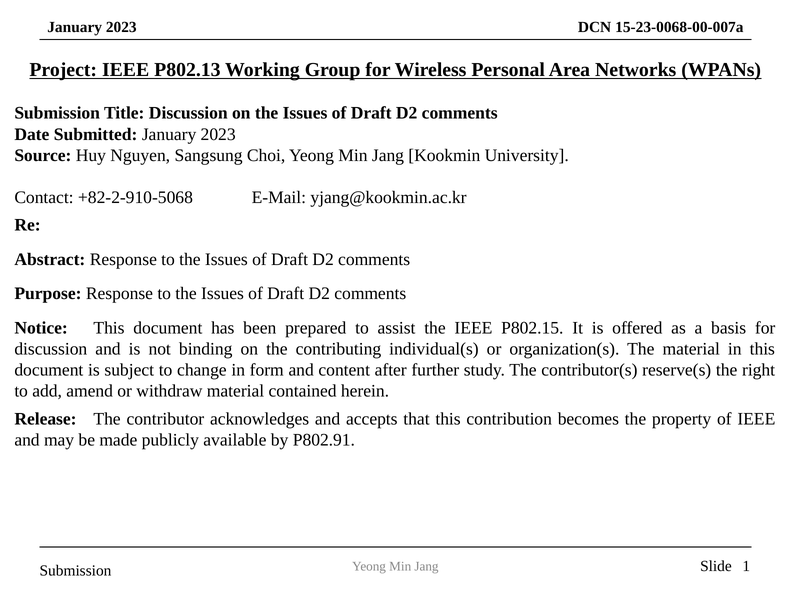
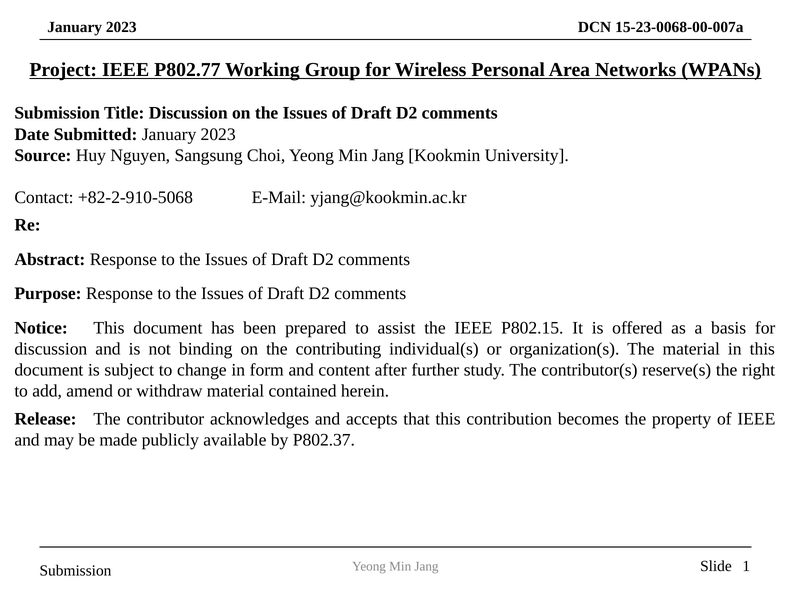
P802.13: P802.13 -> P802.77
P802.91: P802.91 -> P802.37
